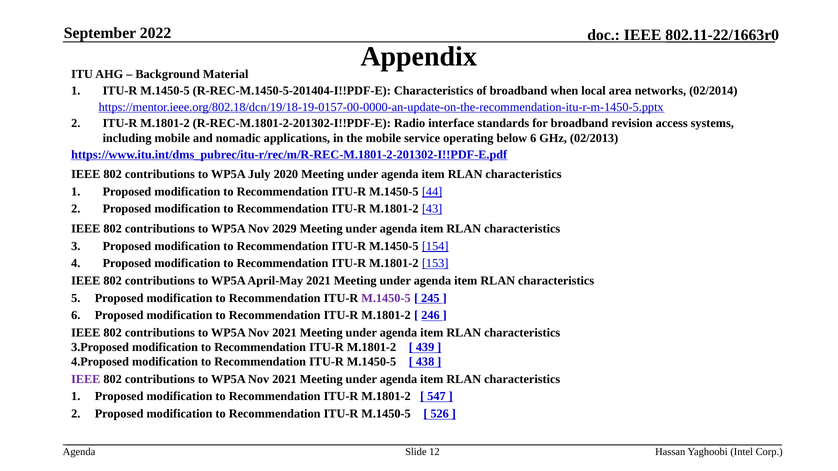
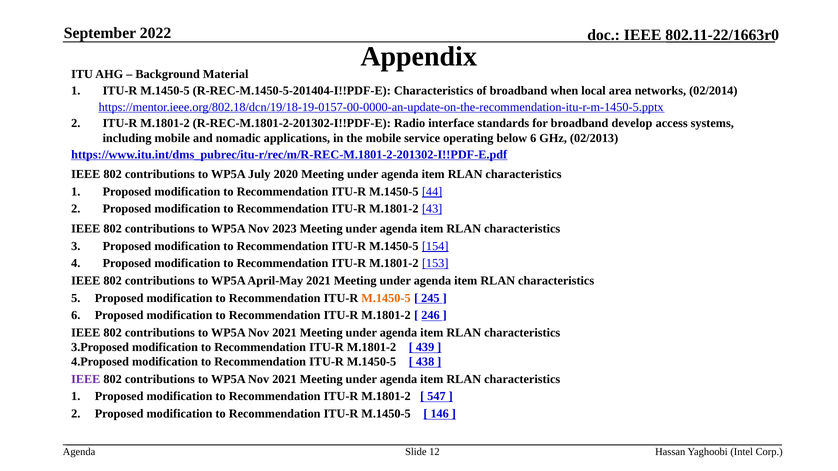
revision: revision -> develop
2029: 2029 -> 2023
M.1450-5 at (386, 298) colour: purple -> orange
526: 526 -> 146
